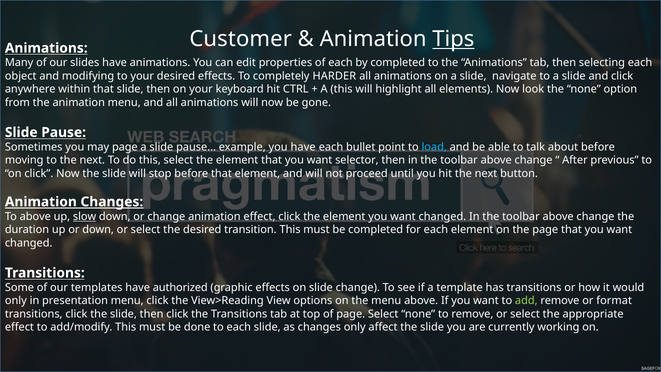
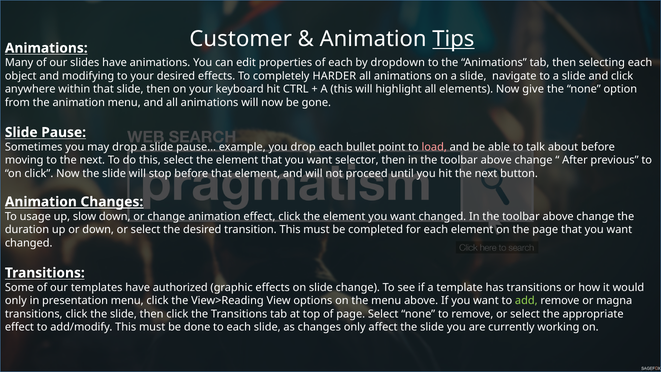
by completed: completed -> dropdown
look: look -> give
may page: page -> drop
you have: have -> drop
load colour: light blue -> pink
To above: above -> usage
slow underline: present -> none
format: format -> magna
